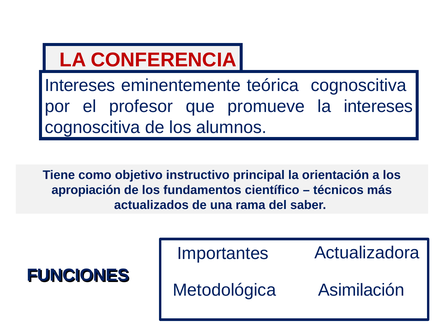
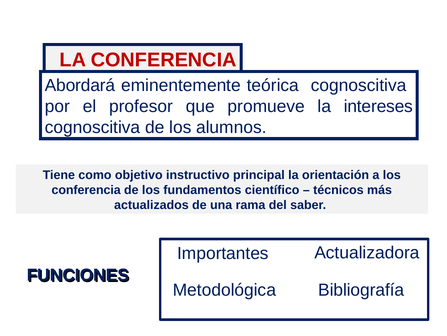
Intereses at (80, 85): Intereses -> Abordará
apropiación at (86, 190): apropiación -> conferencia
Asimilación: Asimilación -> Bibliografía
